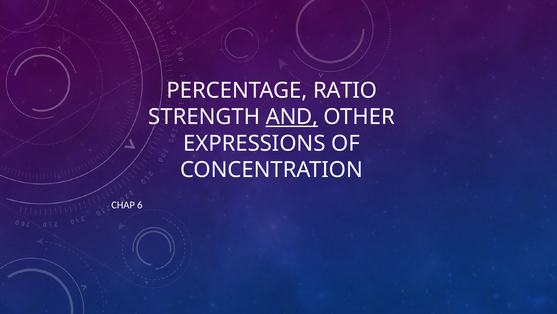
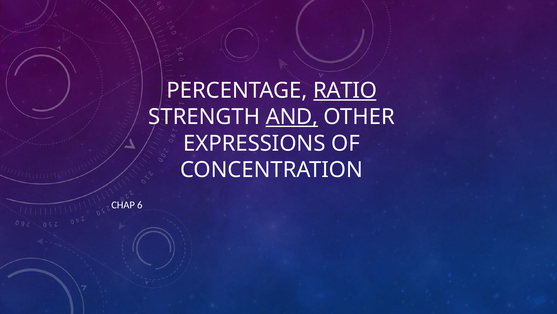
RATIO underline: none -> present
